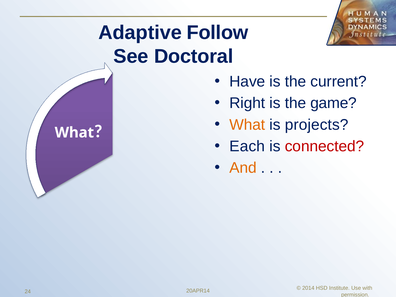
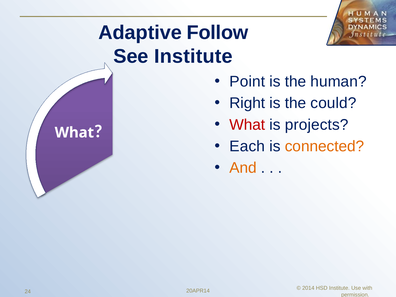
See Doctoral: Doctoral -> Institute
Have: Have -> Point
current: current -> human
game: game -> could
What at (247, 125) colour: orange -> red
connected colour: red -> orange
